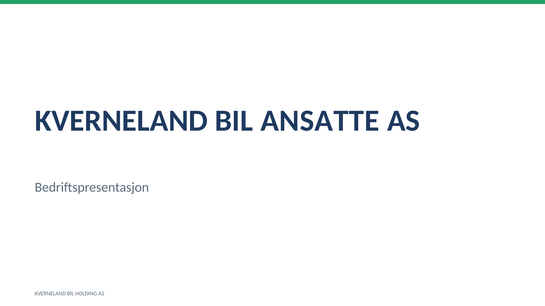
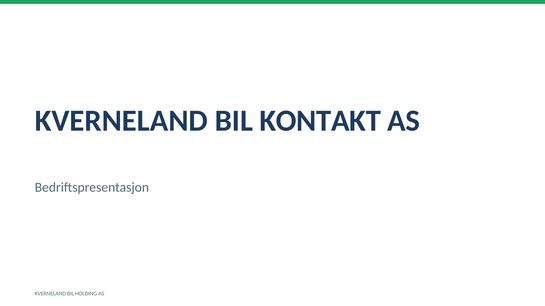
ANSATTE: ANSATTE -> KONTAKT
